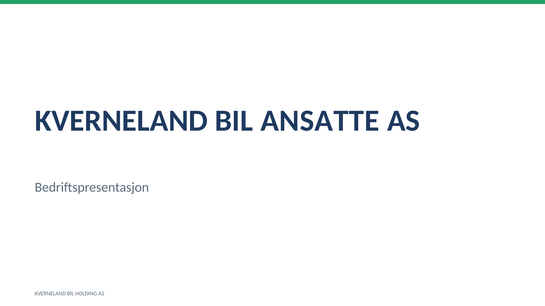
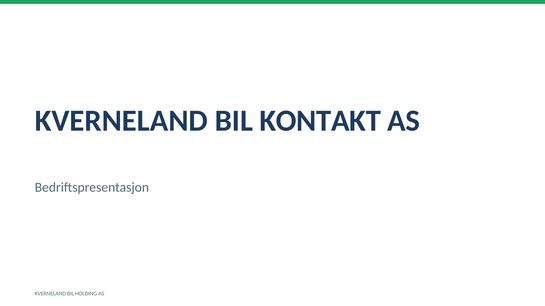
ANSATTE: ANSATTE -> KONTAKT
